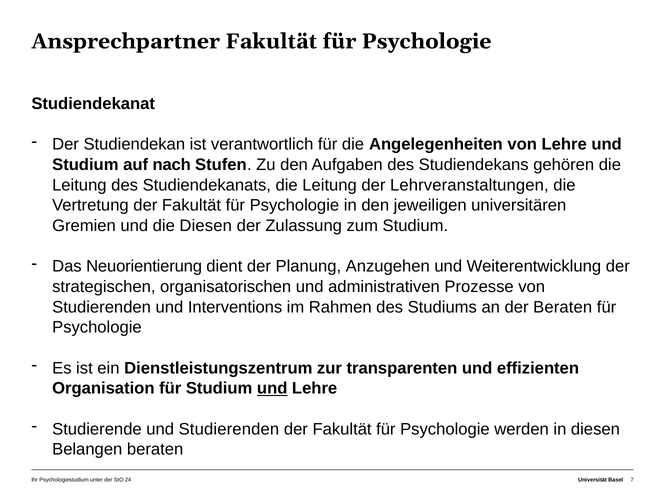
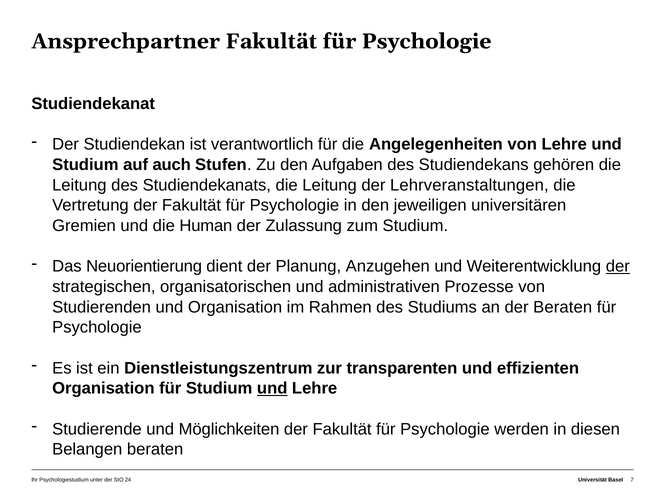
nach: nach -> auch
die Diesen: Diesen -> Human
der at (618, 266) underline: none -> present
und Interventions: Interventions -> Organisation
und Studierenden: Studierenden -> Möglichkeiten
